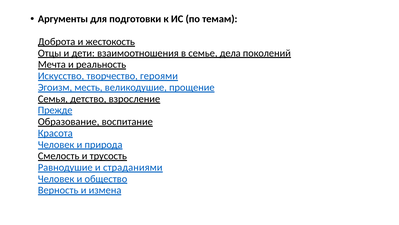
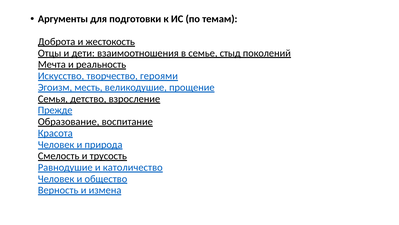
дела: дела -> стыд
страданиями: страданиями -> католичество
